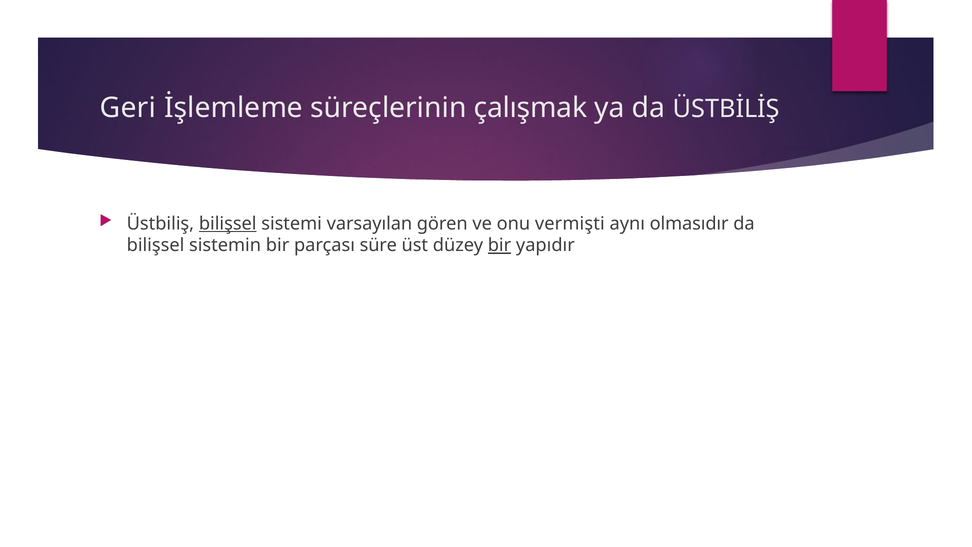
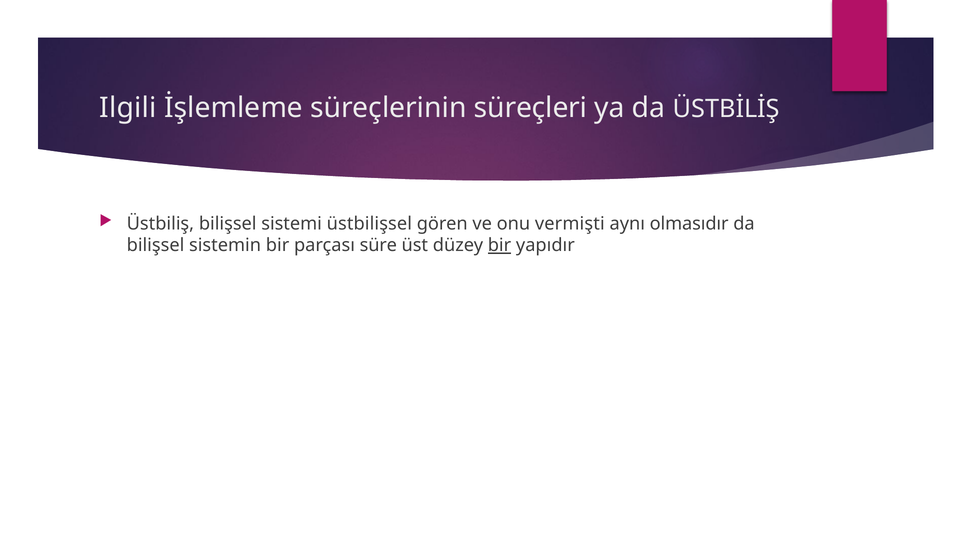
Geri: Geri -> Ilgili
çalışmak: çalışmak -> süreçleri
bilişsel at (228, 223) underline: present -> none
varsayılan: varsayılan -> üstbilişsel
